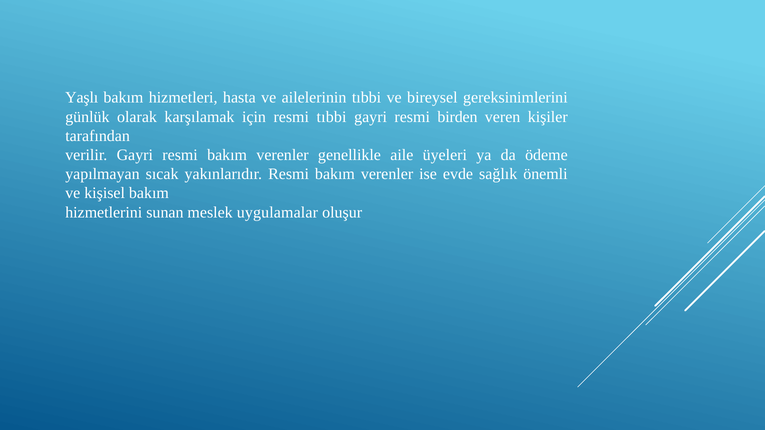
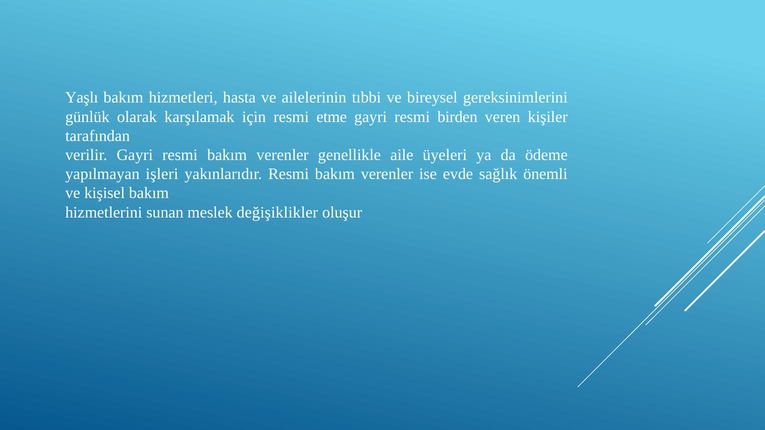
resmi tıbbi: tıbbi -> etme
sıcak: sıcak -> işleri
uygulamalar: uygulamalar -> değişiklikler
